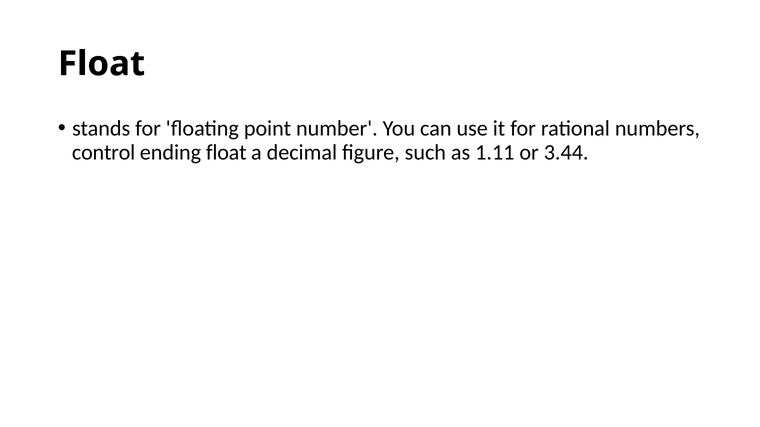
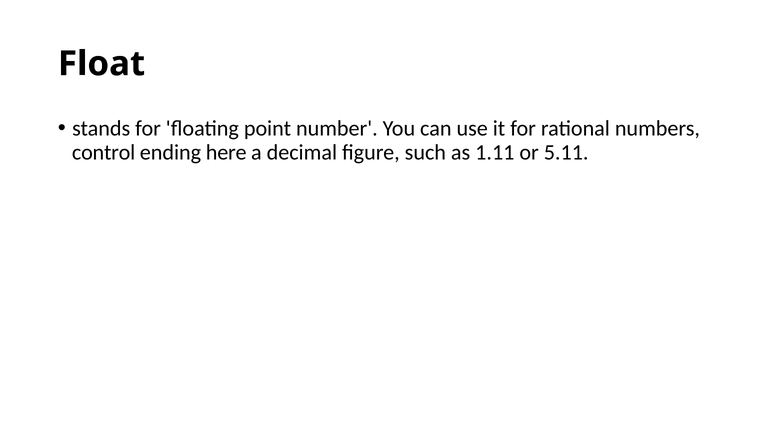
ending float: float -> here
3.44: 3.44 -> 5.11
